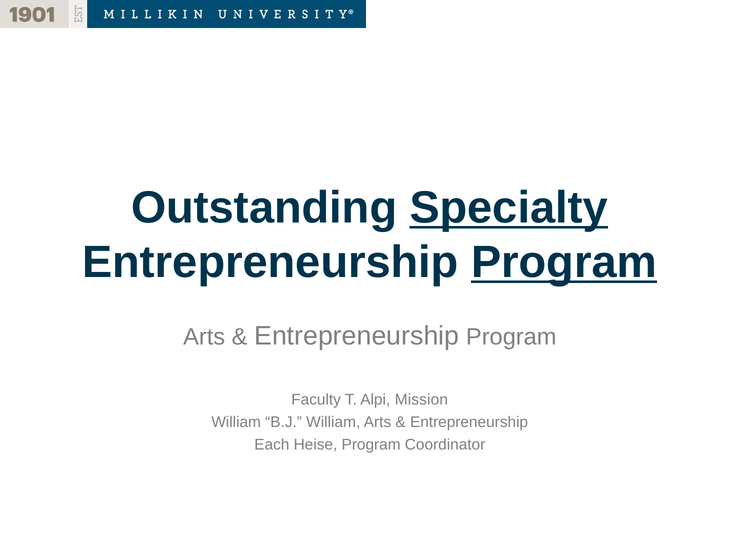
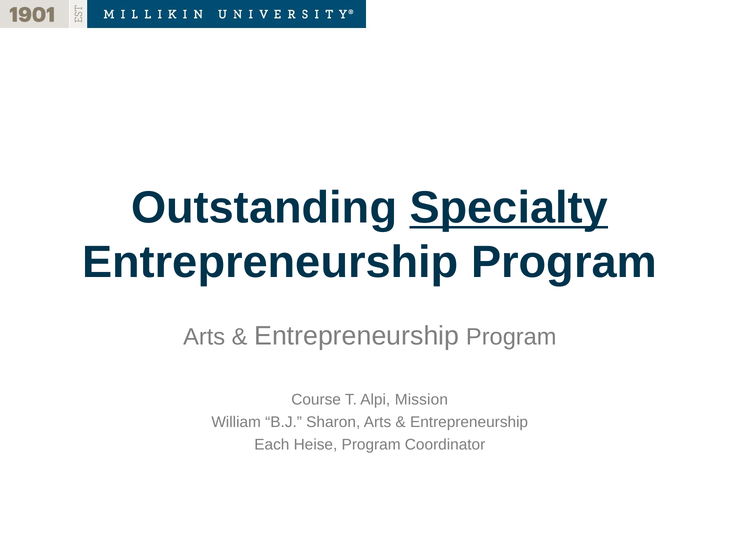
Program at (564, 262) underline: present -> none
Faculty: Faculty -> Course
B.J William: William -> Sharon
